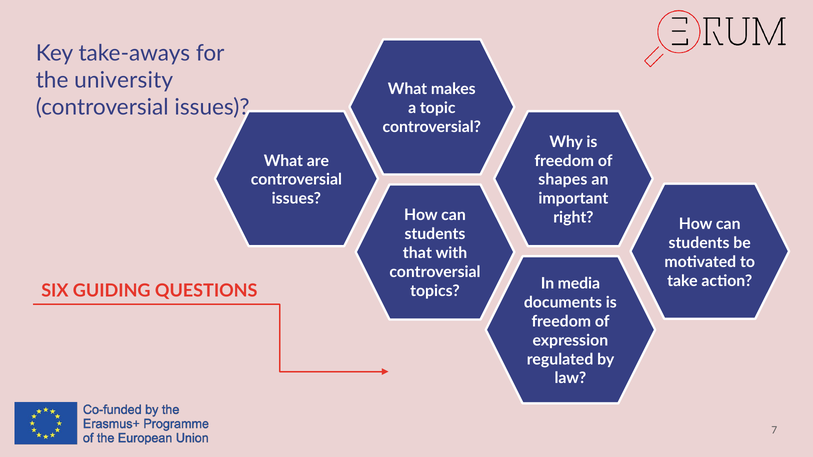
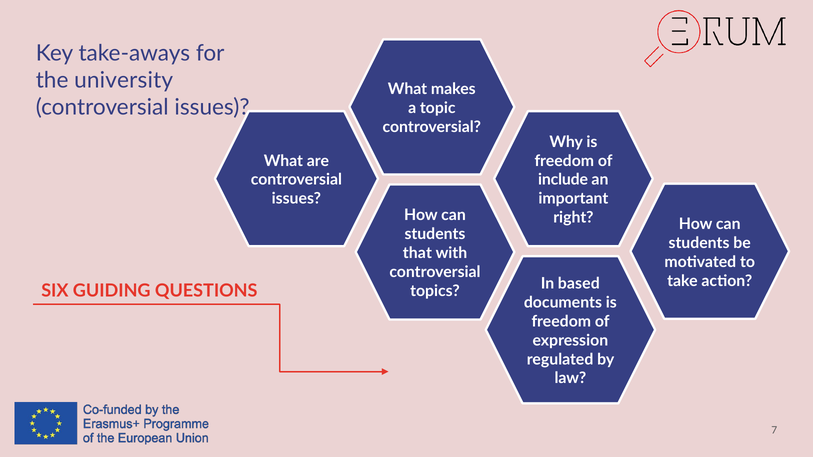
shapes: shapes -> include
media: media -> based
